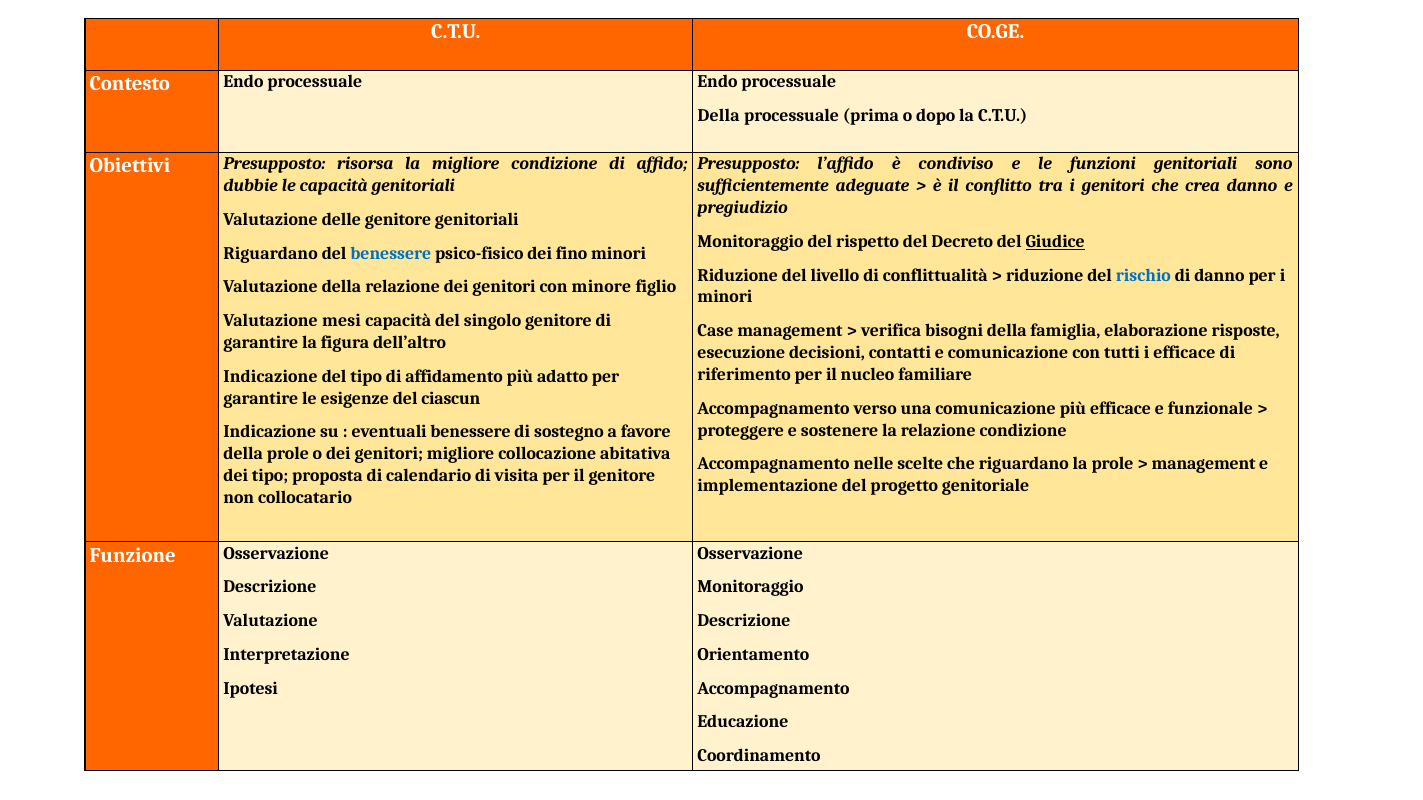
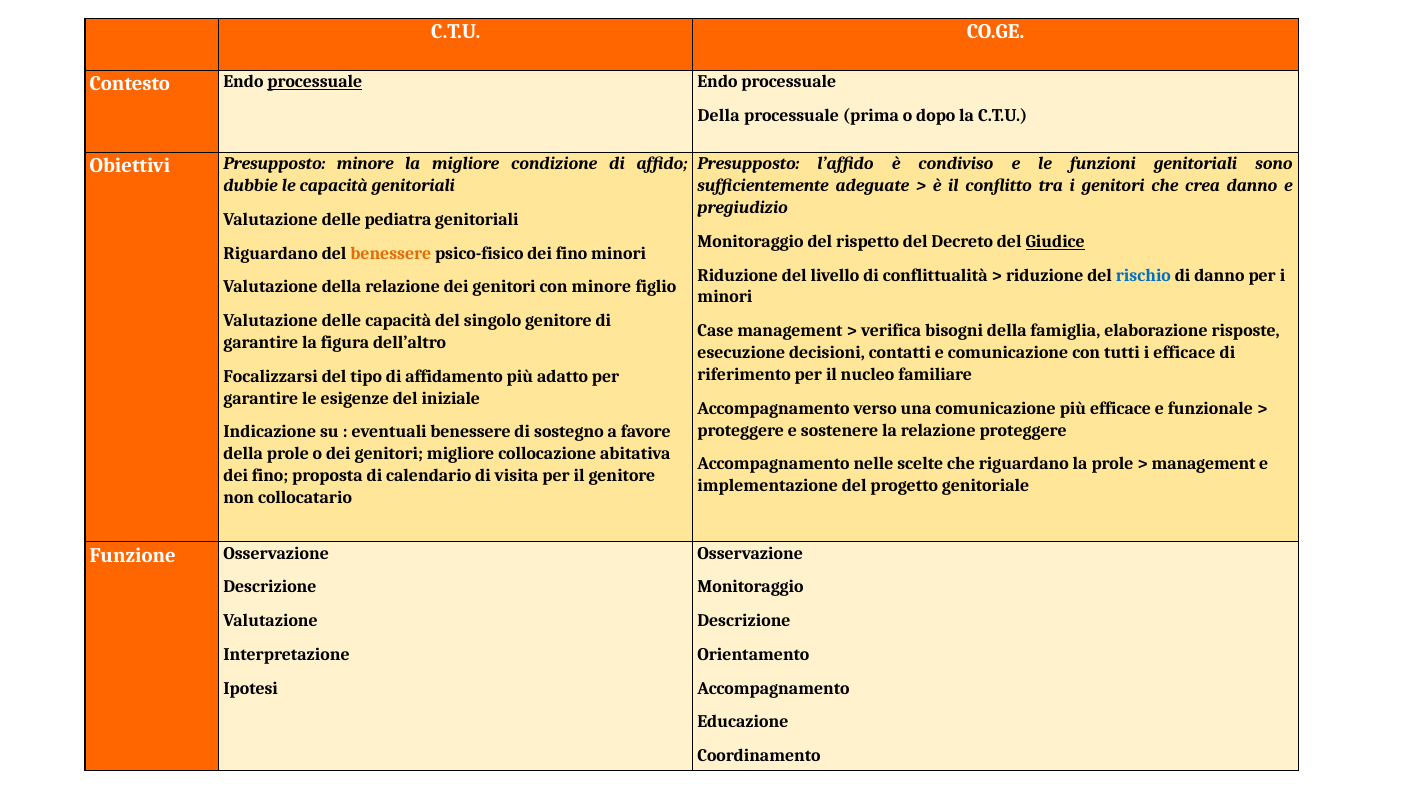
processuale at (315, 82) underline: none -> present
Presupposto risorsa: risorsa -> minore
delle genitore: genitore -> pediatra
benessere at (391, 253) colour: blue -> orange
mesi at (341, 321): mesi -> delle
Indicazione at (271, 377): Indicazione -> Focalizzarsi
ciascun: ciascun -> iniziale
relazione condizione: condizione -> proteggere
tipo at (270, 476): tipo -> fino
